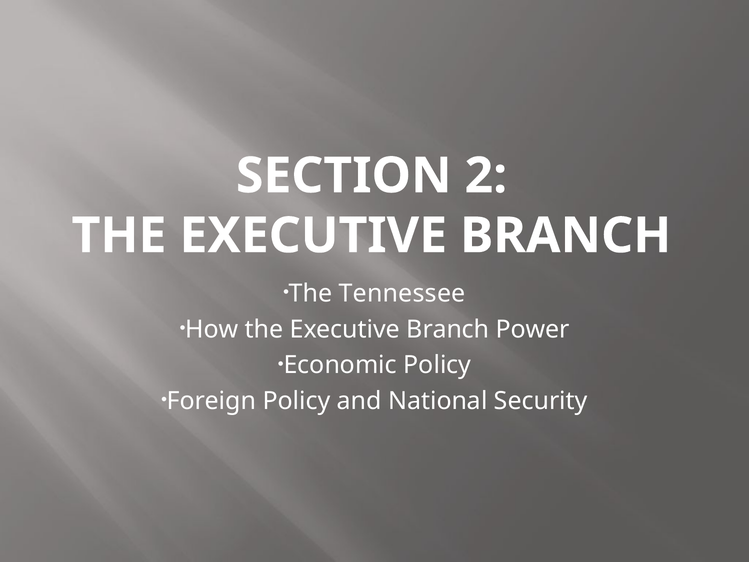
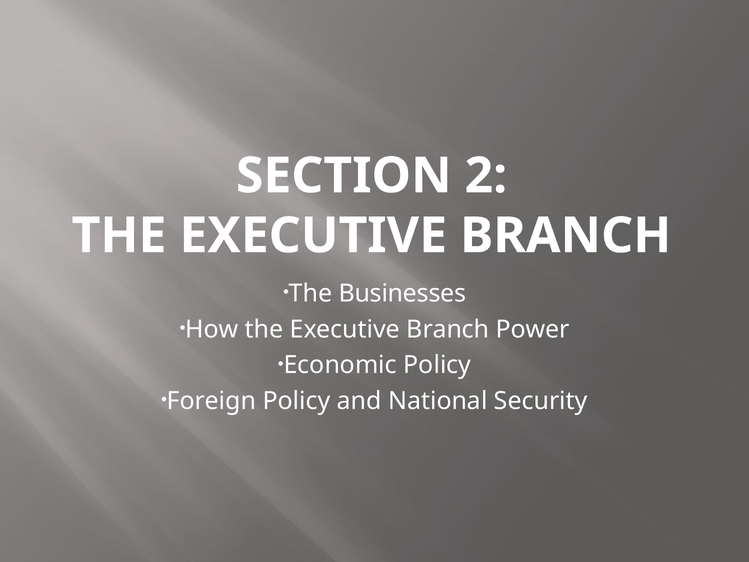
Tennessee: Tennessee -> Businesses
